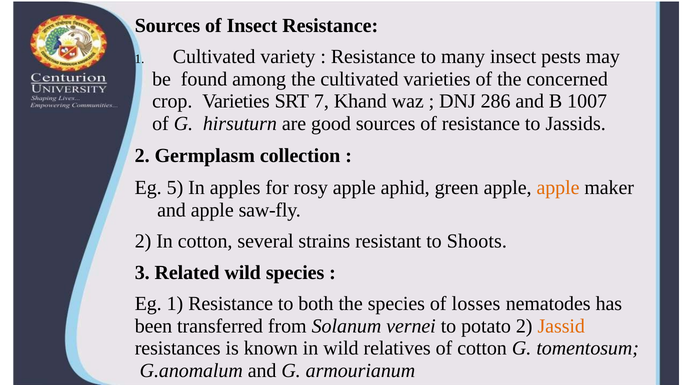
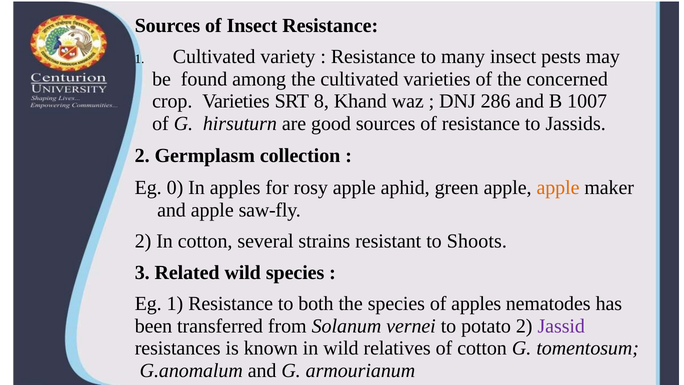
7: 7 -> 8
5: 5 -> 0
of losses: losses -> apples
Jassid colour: orange -> purple
